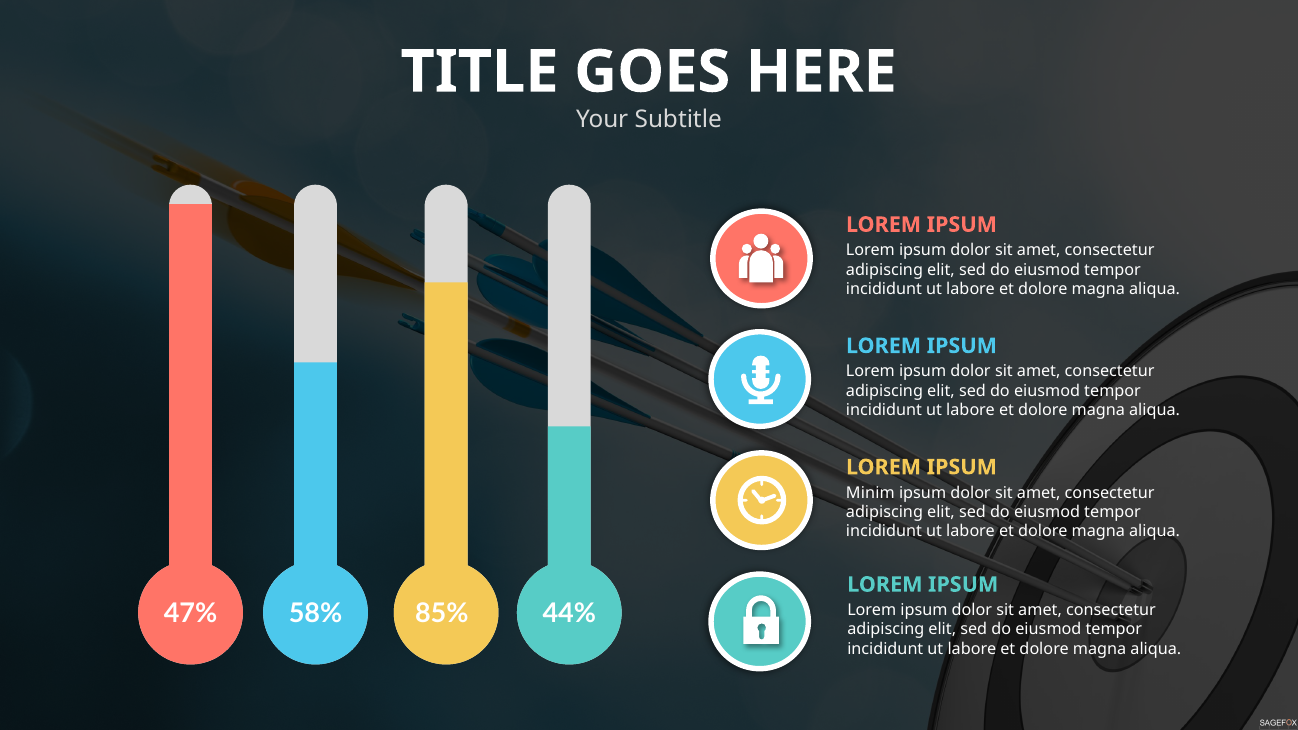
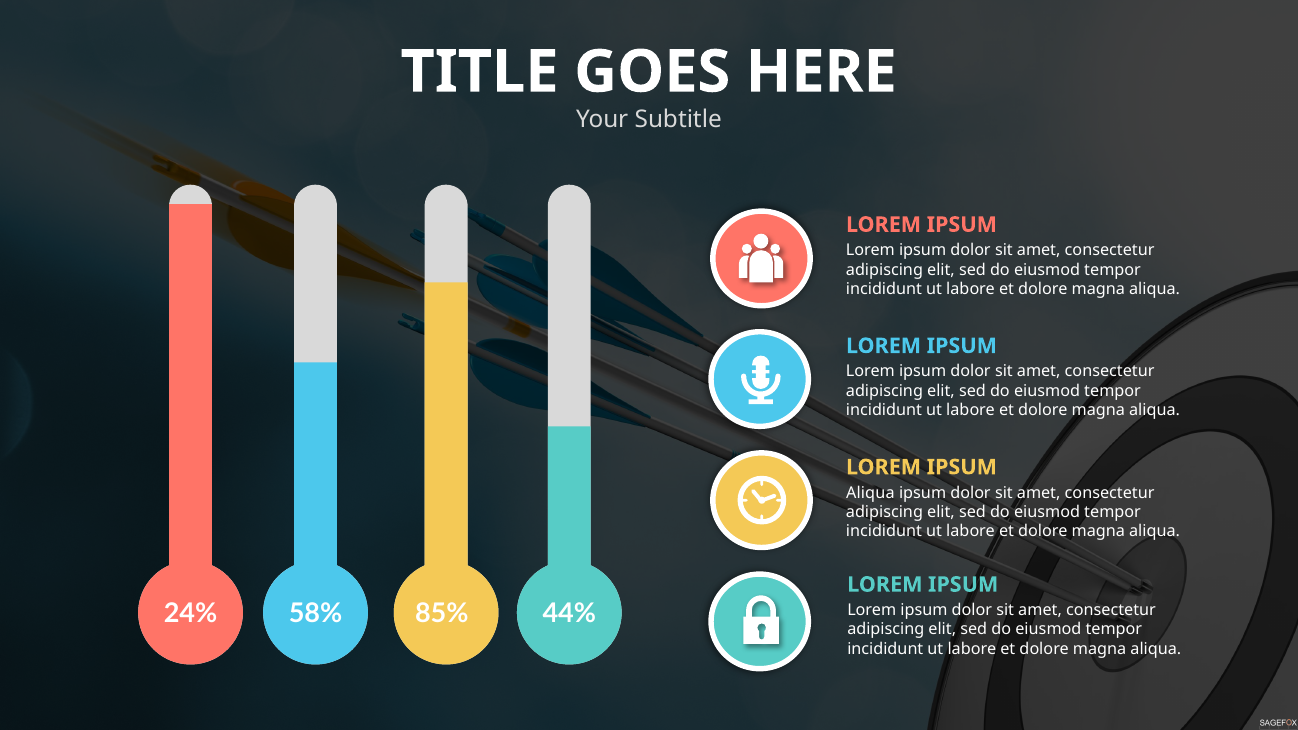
Minim at (870, 493): Minim -> Aliqua
47%: 47% -> 24%
